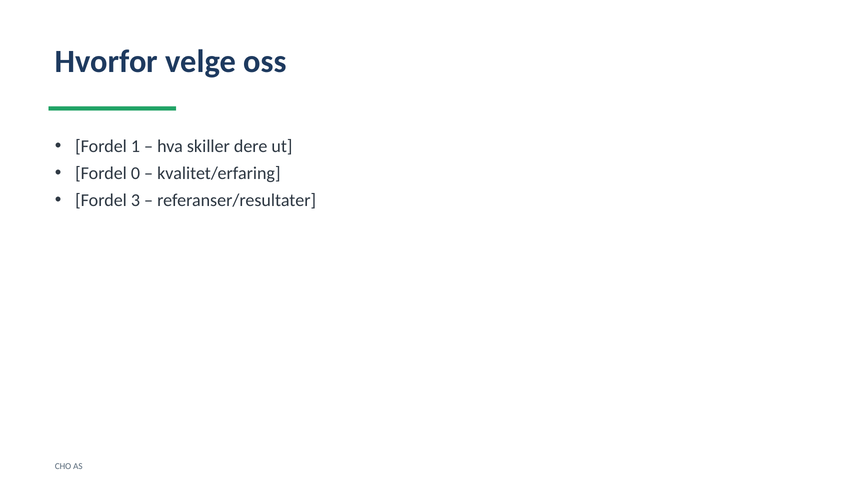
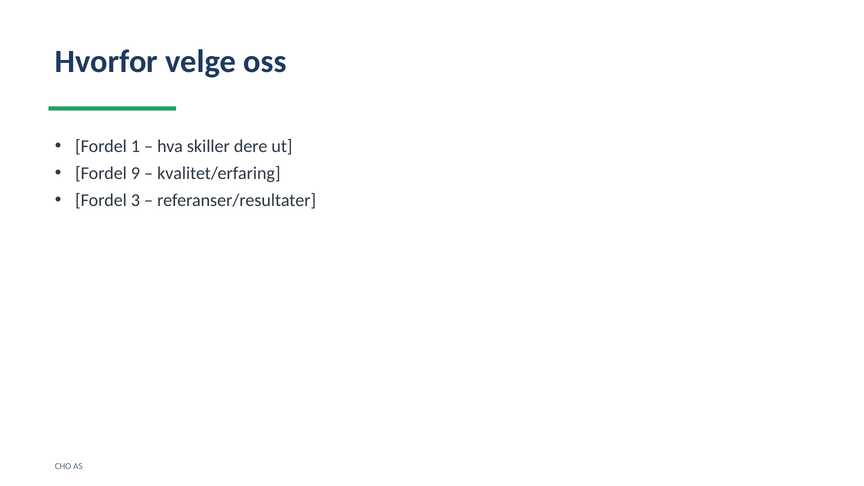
0: 0 -> 9
